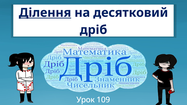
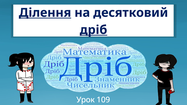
дріб underline: none -> present
